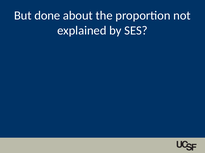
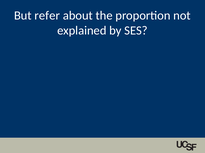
done: done -> refer
